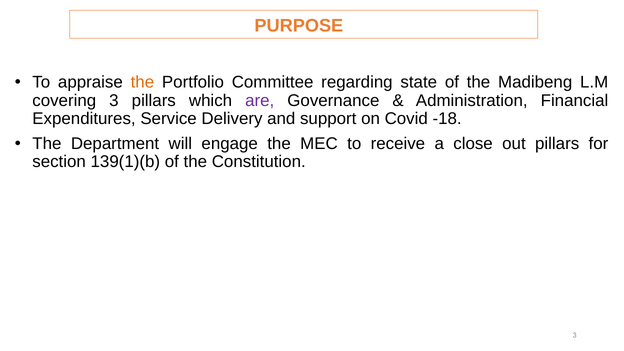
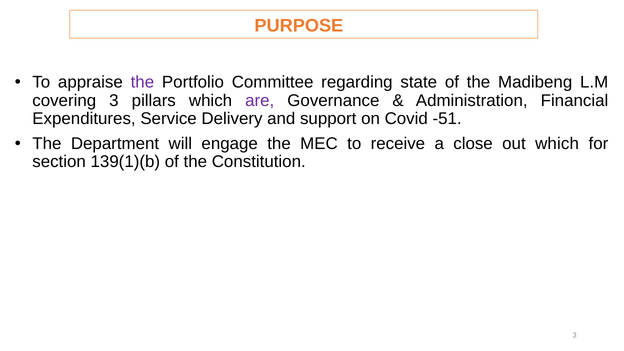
the at (142, 82) colour: orange -> purple
-18: -18 -> -51
out pillars: pillars -> which
